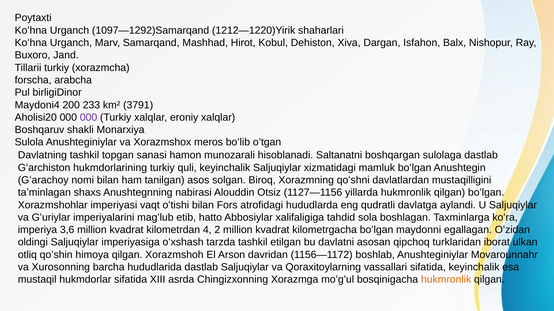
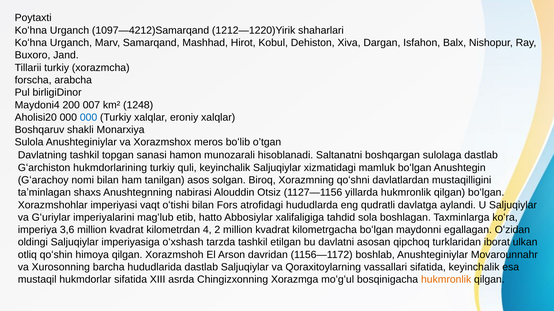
1097—1292)Samarqand: 1097—1292)Samarqand -> 1097—4212)Samarqand
233: 233 -> 007
3791: 3791 -> 1248
000 at (89, 118) colour: purple -> blue
